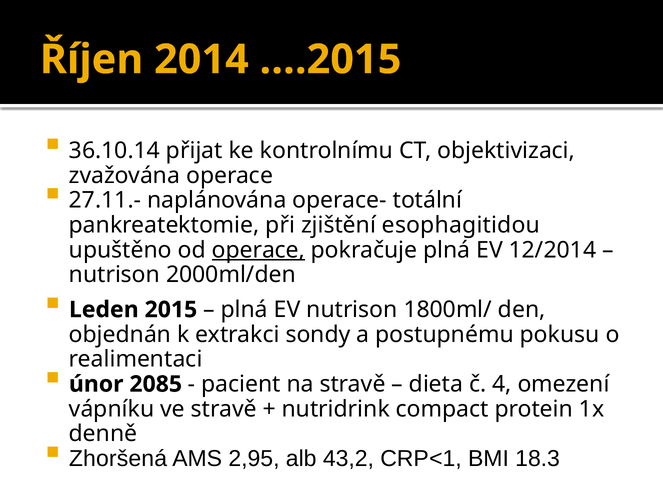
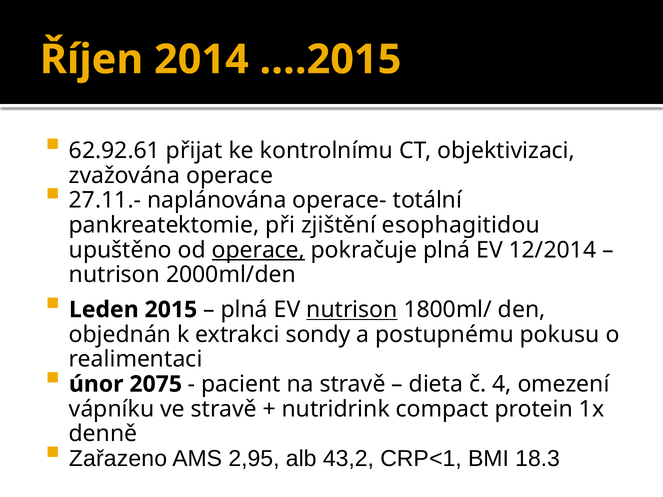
36.10.14: 36.10.14 -> 62.92.61
nutrison at (352, 310) underline: none -> present
2085: 2085 -> 2075
Zhoršená: Zhoršená -> Zařazeno
